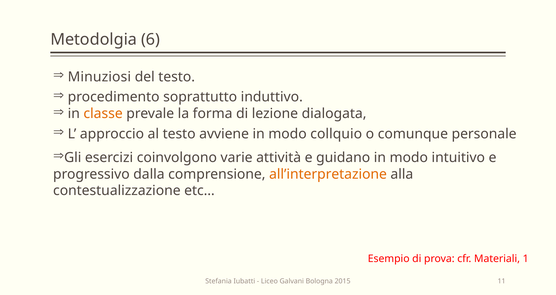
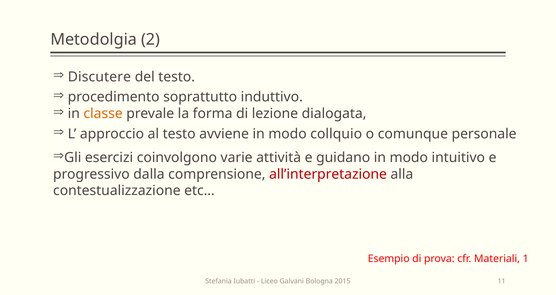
6: 6 -> 2
Minuziosi: Minuziosi -> Discutere
all’interpretazione colour: orange -> red
